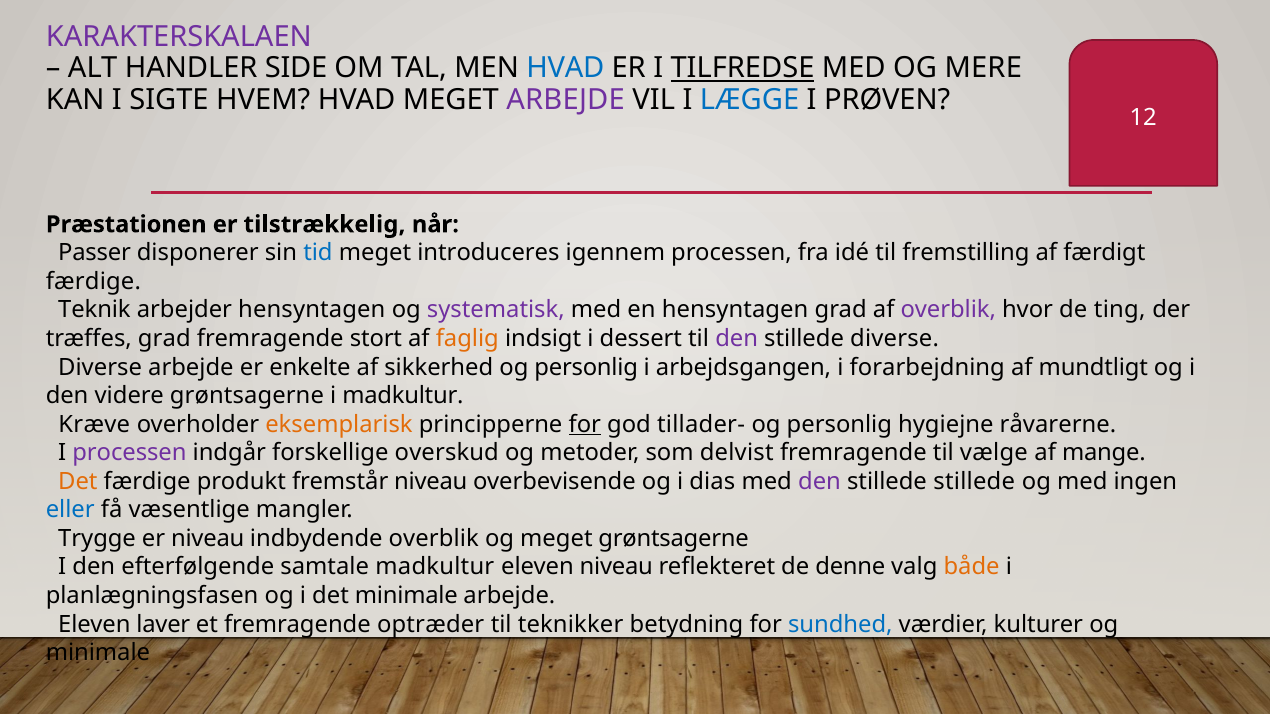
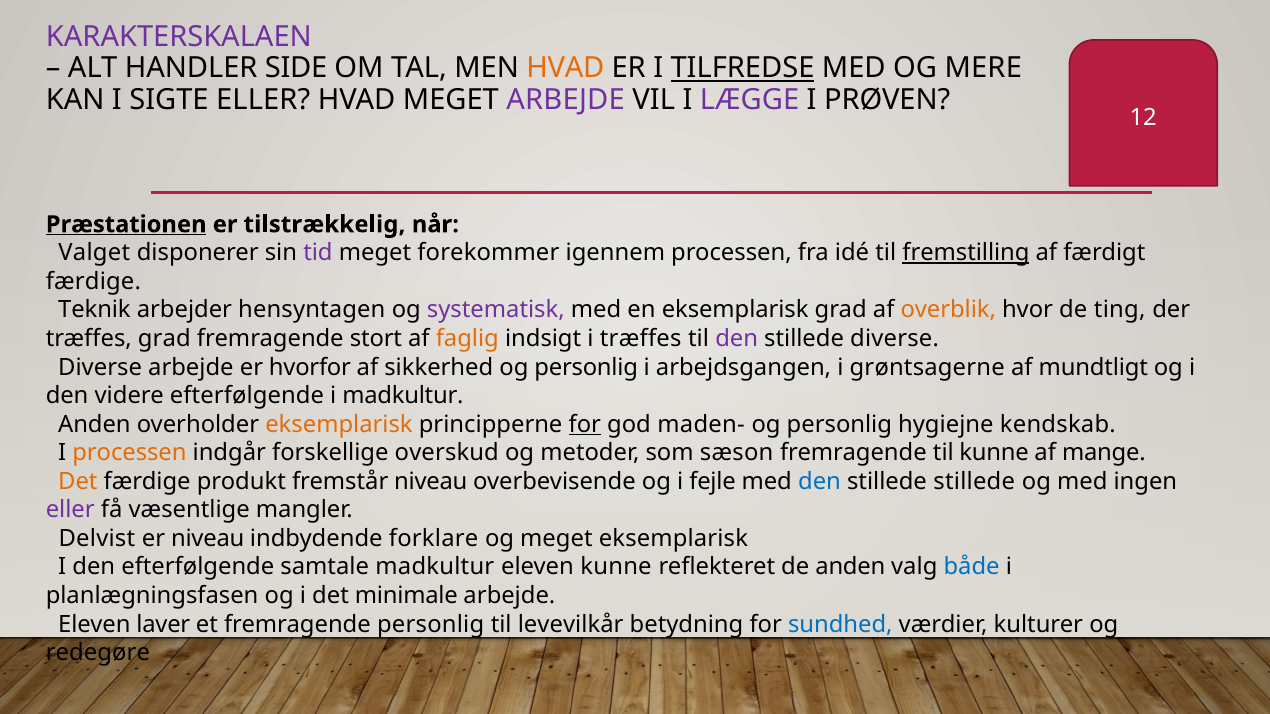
HVAD at (565, 68) colour: blue -> orange
SIGTE HVEM: HVEM -> ELLER
LÆGGE colour: blue -> purple
Præstationen underline: none -> present
Passer: Passer -> Valget
tid colour: blue -> purple
introduceres: introduceres -> forekommer
fremstilling underline: none -> present
en hensyntagen: hensyntagen -> eksemplarisk
overblik at (948, 310) colour: purple -> orange
i dessert: dessert -> træffes
enkelte: enkelte -> hvorfor
forarbejdning: forarbejdning -> grøntsagerne
videre grøntsagerne: grøntsagerne -> efterfølgende
Kræve at (94, 425): Kræve -> Anden
tillader-: tillader- -> maden-
råvarerne: råvarerne -> kendskab
processen at (129, 453) colour: purple -> orange
delvist: delvist -> sæson
til vælge: vælge -> kunne
dias: dias -> fejle
den at (820, 482) colour: purple -> blue
eller at (70, 510) colour: blue -> purple
Trygge: Trygge -> Delvist
indbydende overblik: overblik -> forklare
meget grøntsagerne: grøntsagerne -> eksemplarisk
eleven niveau: niveau -> kunne
de denne: denne -> anden
både colour: orange -> blue
fremragende optræder: optræder -> personlig
teknikker: teknikker -> levevilkår
minimale at (98, 653): minimale -> redegøre
